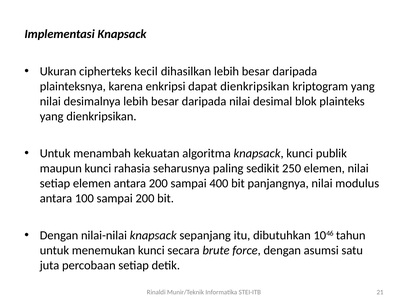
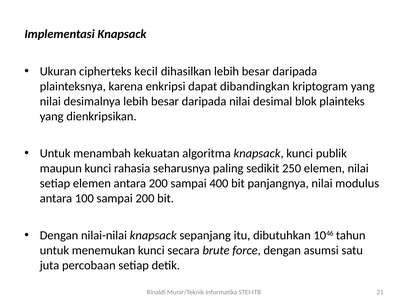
dapat dienkripsikan: dienkripsikan -> dibandingkan
